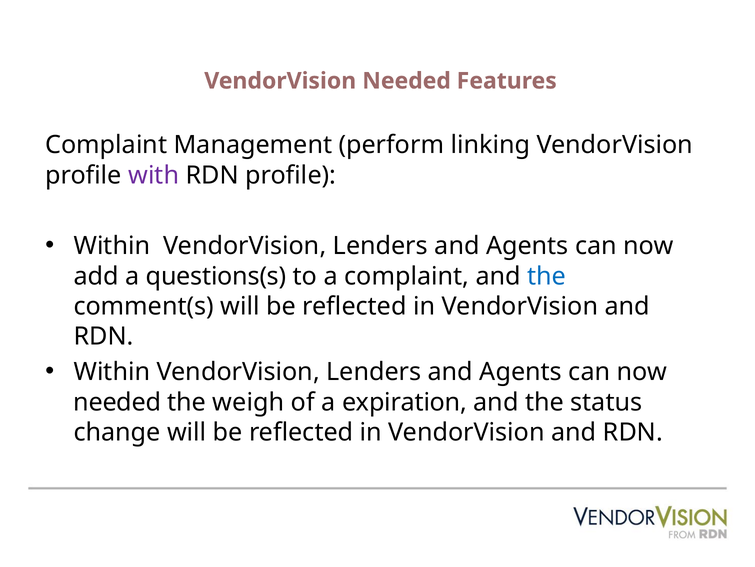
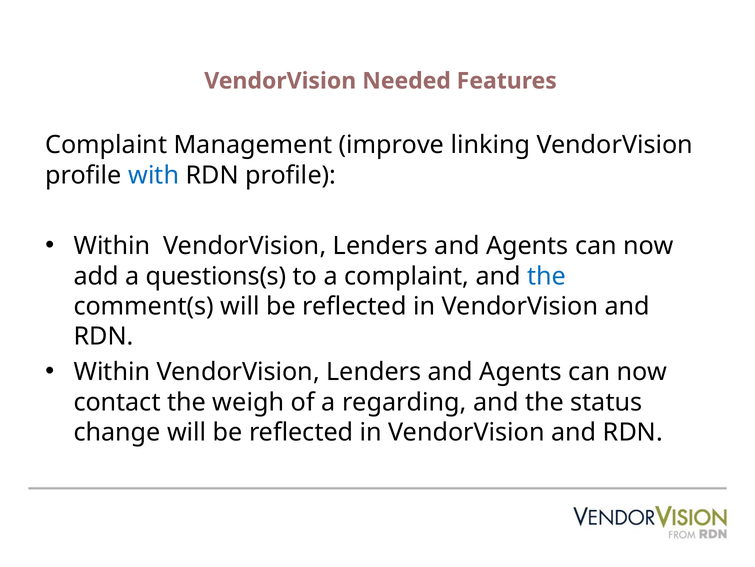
perform: perform -> improve
with colour: purple -> blue
needed at (117, 402): needed -> contact
expiration: expiration -> regarding
